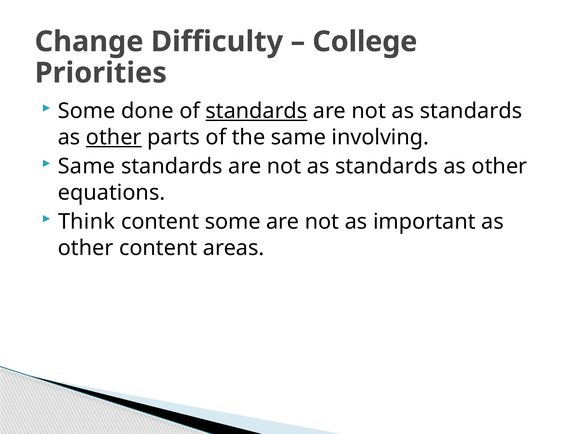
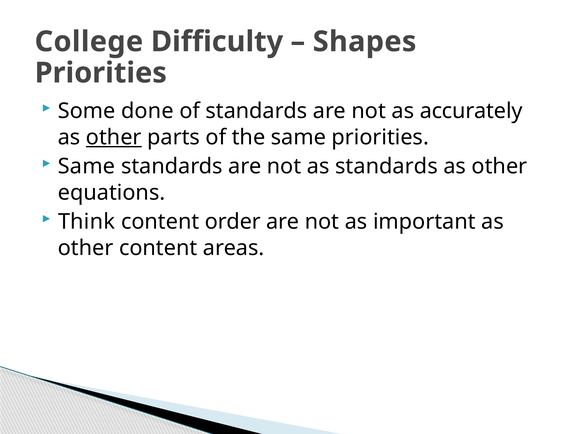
Change: Change -> College
College: College -> Shapes
standards at (256, 111) underline: present -> none
standards at (471, 111): standards -> accurately
same involving: involving -> priorities
content some: some -> order
